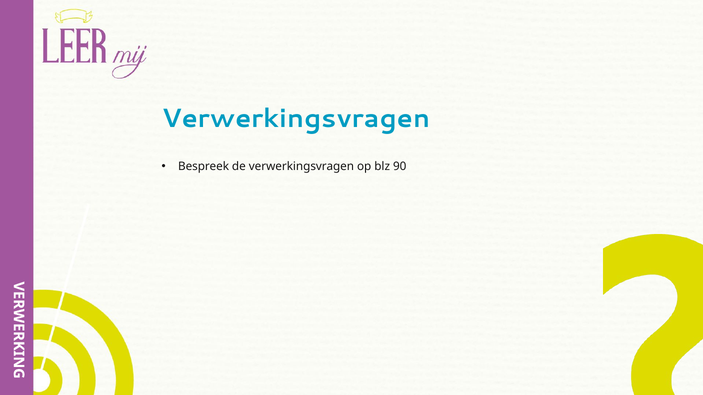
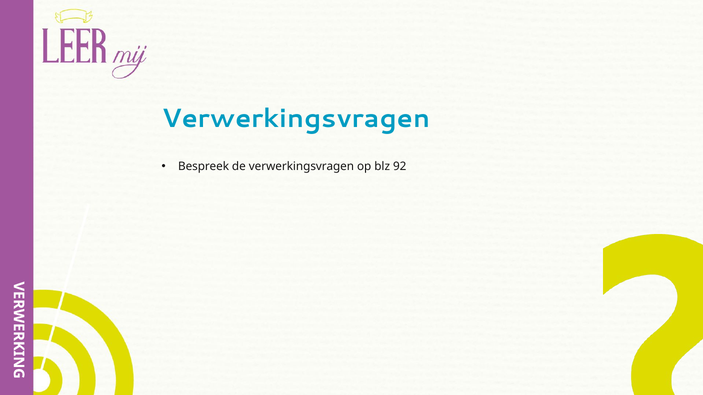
90: 90 -> 92
